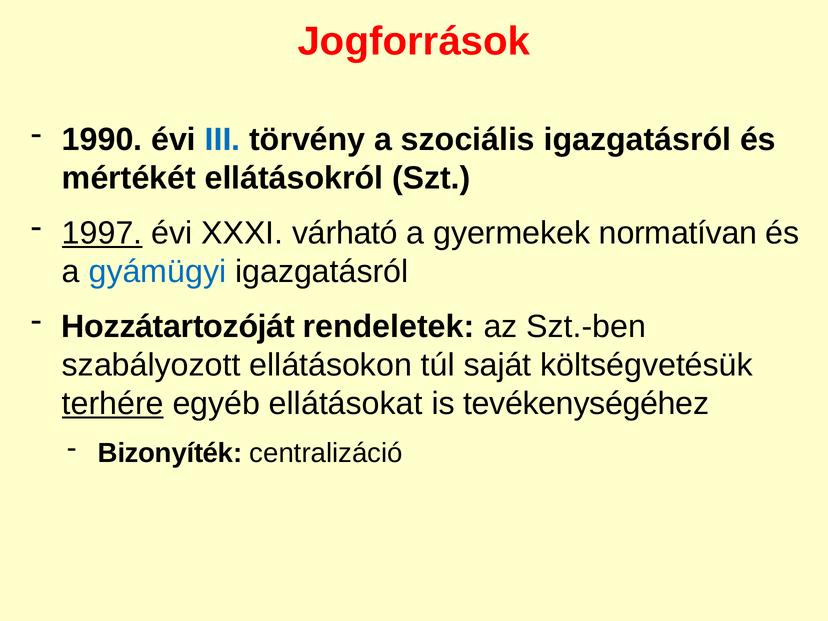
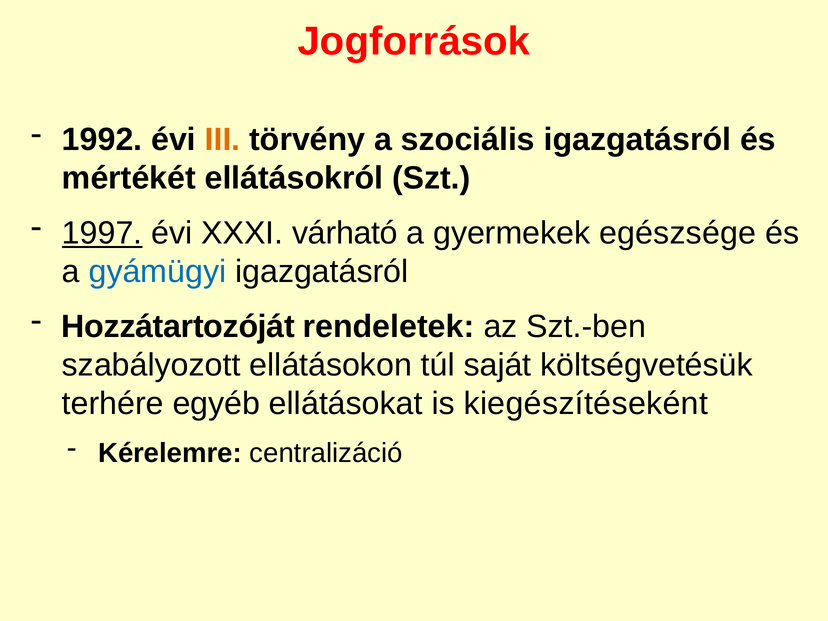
1990: 1990 -> 1992
III colour: blue -> orange
normatívan: normatívan -> egészsége
terhére underline: present -> none
tevékenységéhez: tevékenységéhez -> kiegészítéseként
Bizonyíték: Bizonyíték -> Kérelemre
